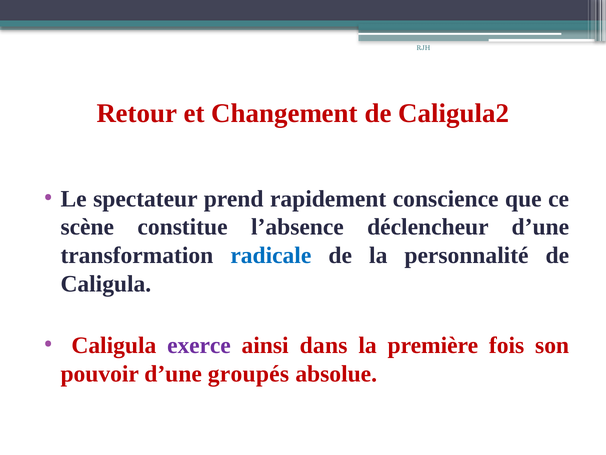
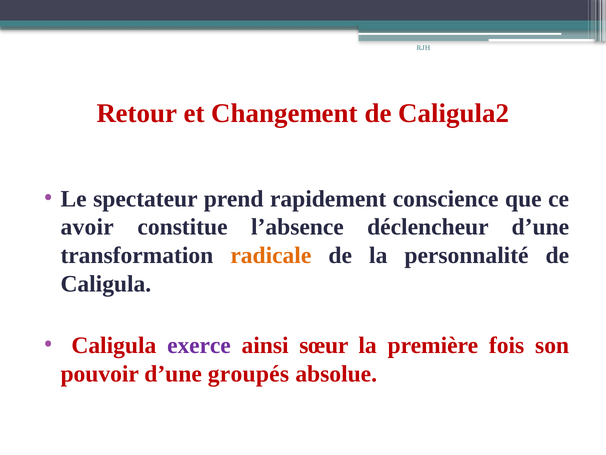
scène: scène -> avoir
radicale colour: blue -> orange
dans: dans -> sœur
